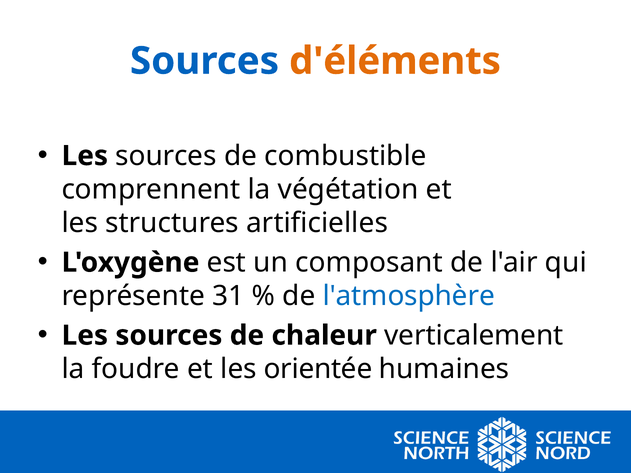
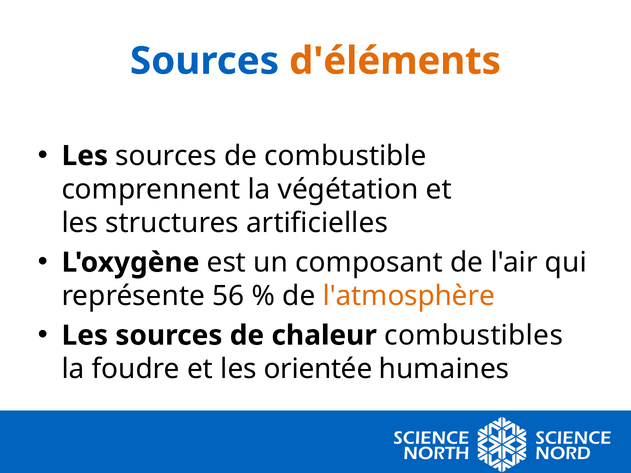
31: 31 -> 56
l'atmosphère colour: blue -> orange
verticalement: verticalement -> combustibles
